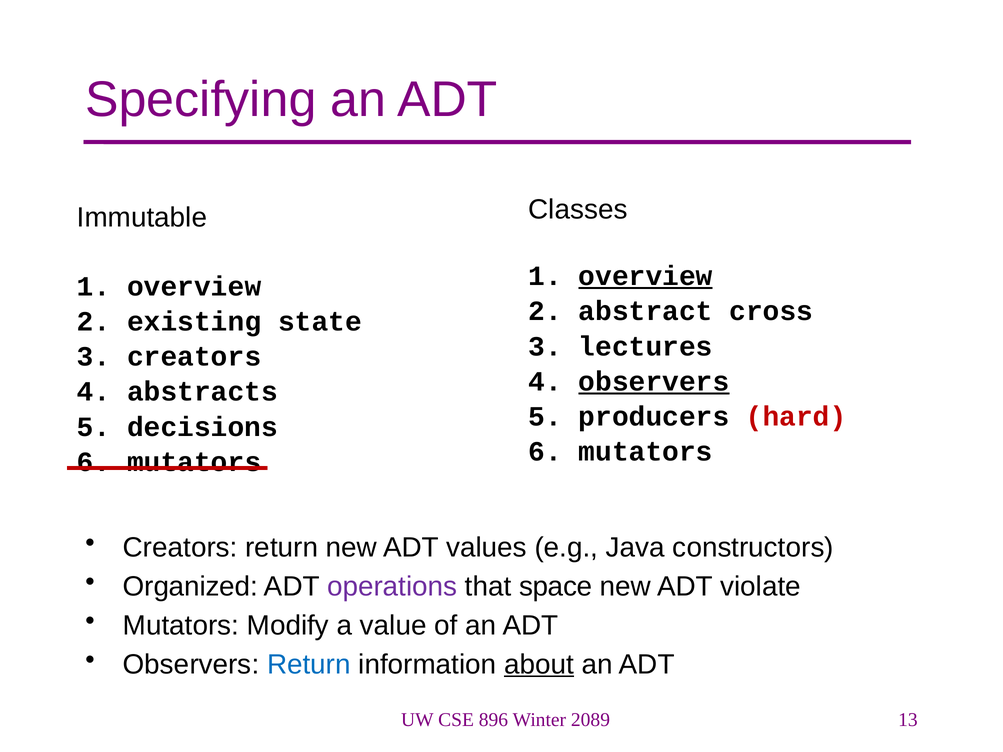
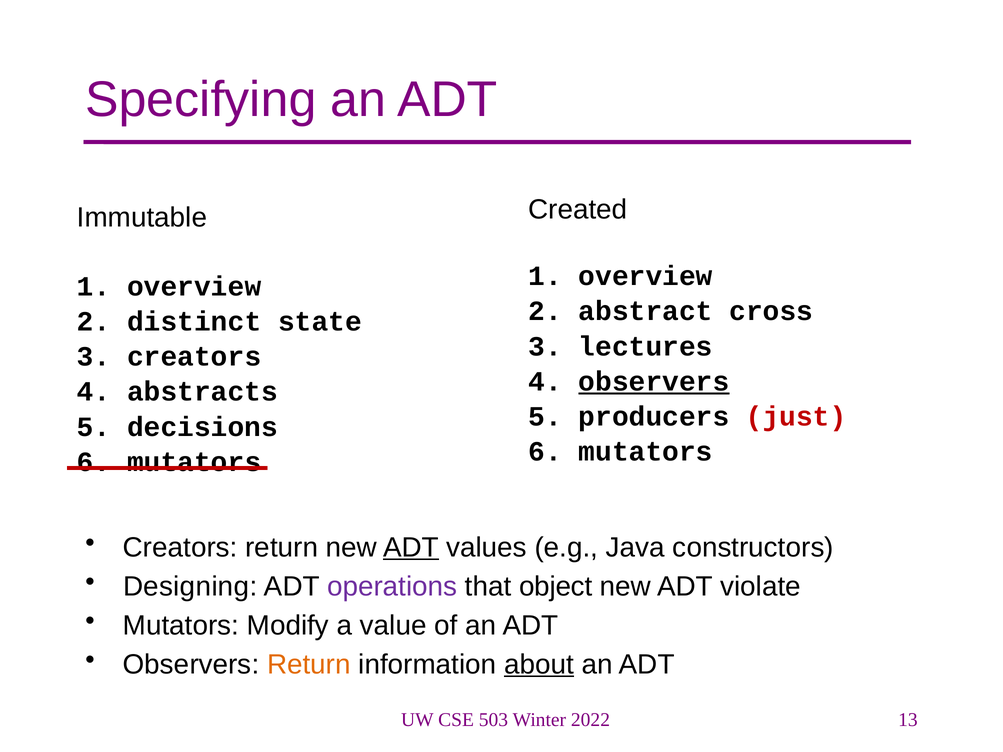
Classes: Classes -> Created
overview at (646, 276) underline: present -> none
existing: existing -> distinct
hard: hard -> just
ADT at (411, 548) underline: none -> present
Organized: Organized -> Designing
space: space -> object
Return at (309, 665) colour: blue -> orange
896: 896 -> 503
2089: 2089 -> 2022
